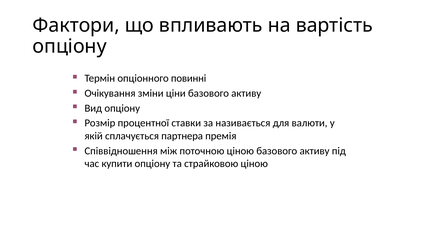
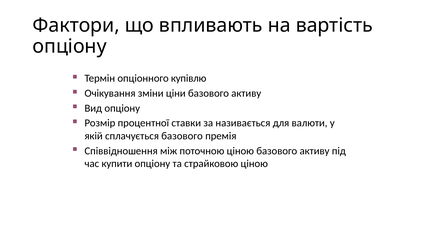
повинні: повинні -> купівлю
сплачується партнера: партнера -> базового
